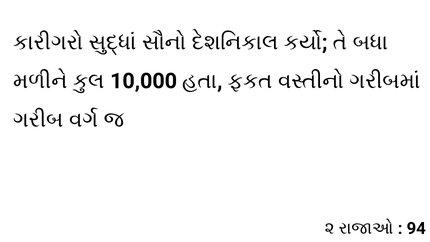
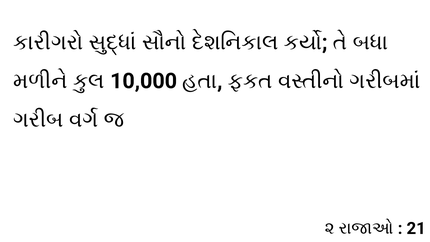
94: 94 -> 21
